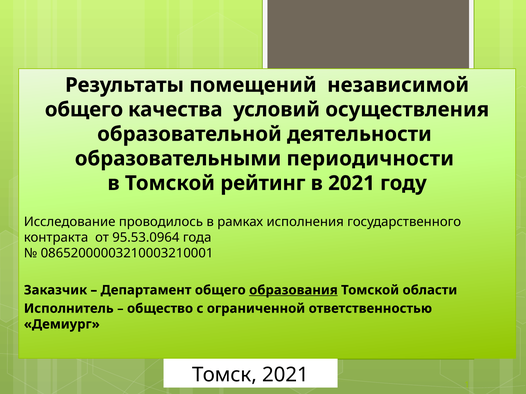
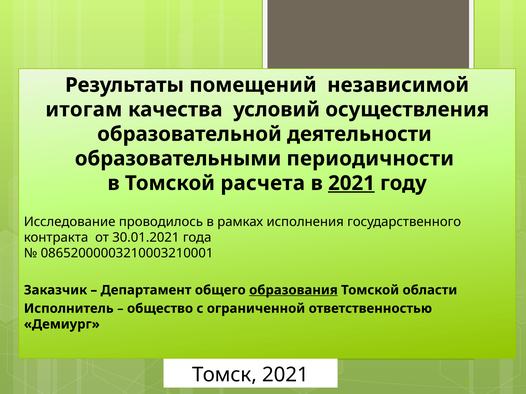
общего at (84, 110): общего -> итогам
рейтинг: рейтинг -> расчета
2021 at (351, 183) underline: none -> present
95.53.0964: 95.53.0964 -> 30.01.2021
